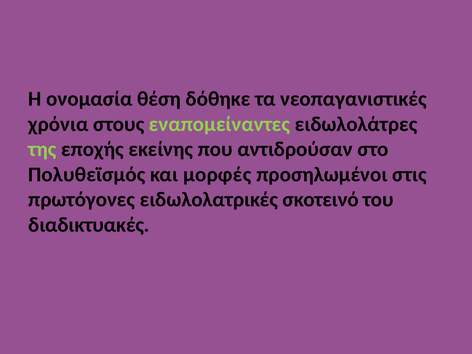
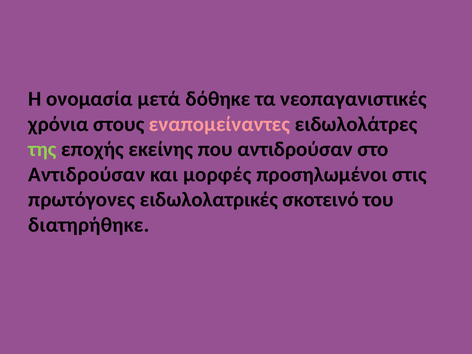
θέση: θέση -> μετά
εναπομείναντες colour: light green -> pink
Πολυθεϊσμός at (87, 175): Πολυθεϊσμός -> Αντιδρούσαν
διαδικτυακές: διαδικτυακές -> διατηρήθηκε
